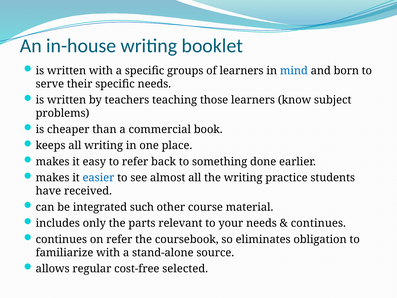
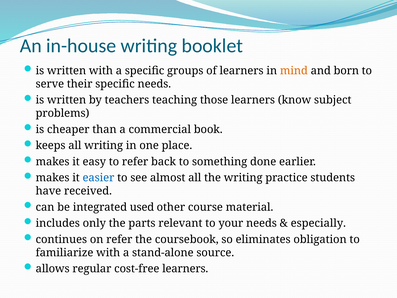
mind colour: blue -> orange
such: such -> used
continues at (318, 223): continues -> especially
cost-free selected: selected -> learners
